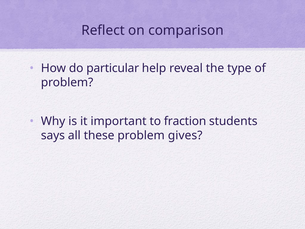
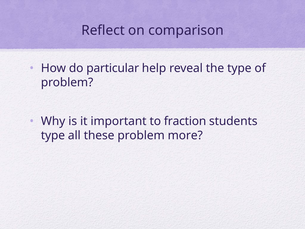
says at (53, 135): says -> type
gives: gives -> more
